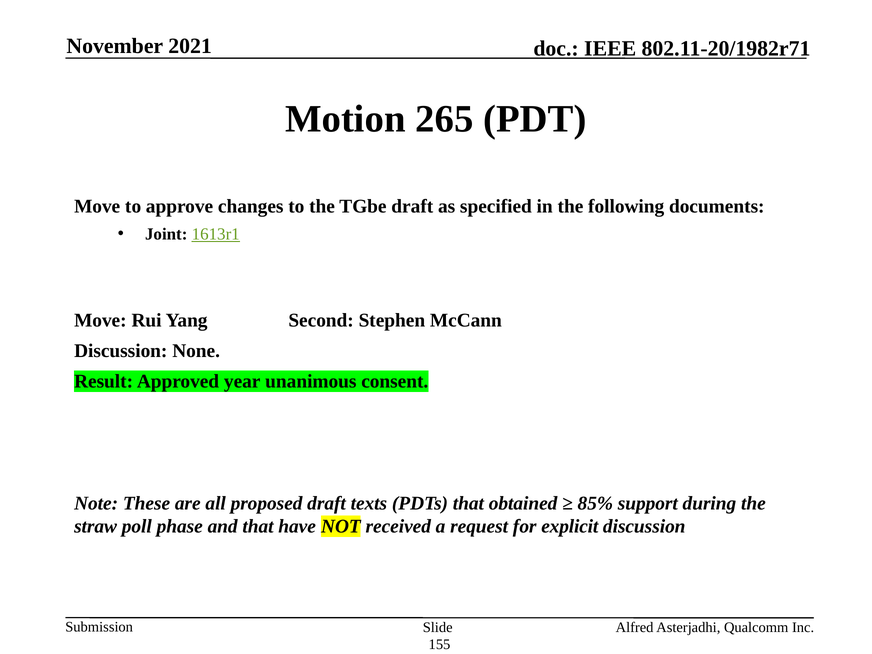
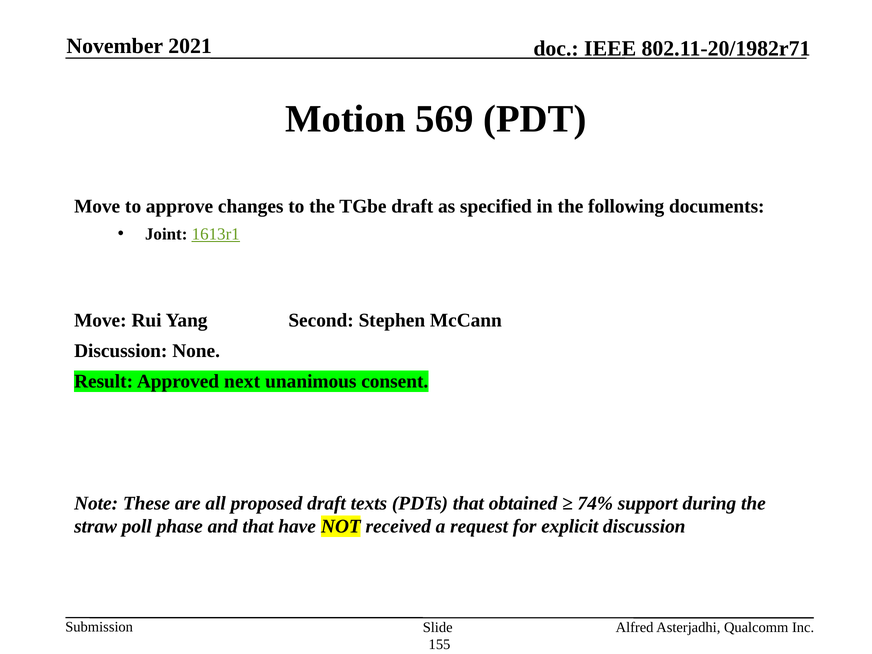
265: 265 -> 569
year: year -> next
85%: 85% -> 74%
